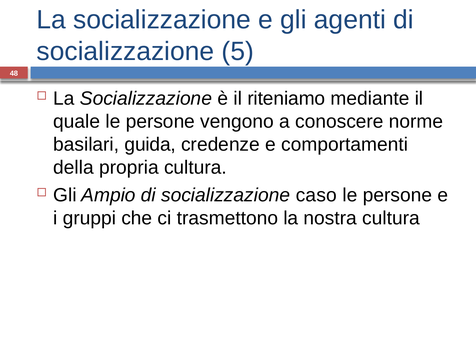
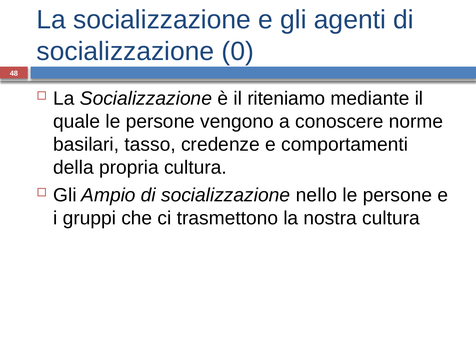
5: 5 -> 0
guida: guida -> tasso
caso: caso -> nello
